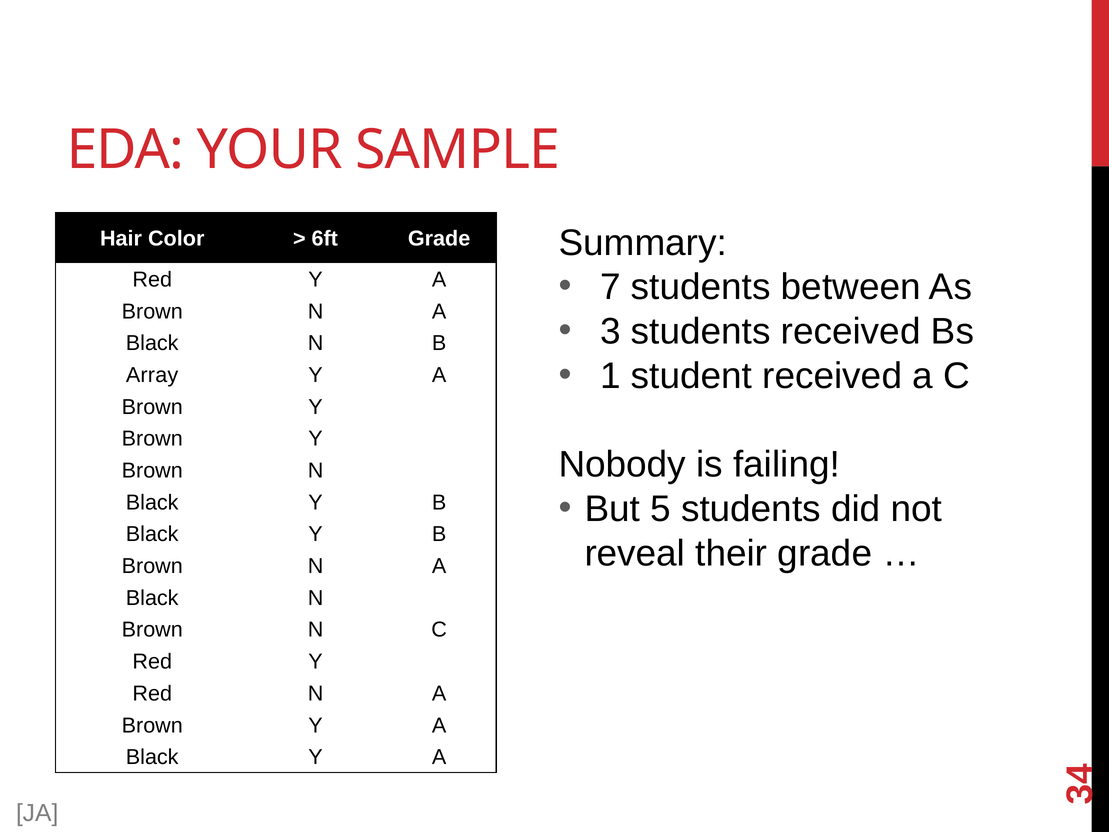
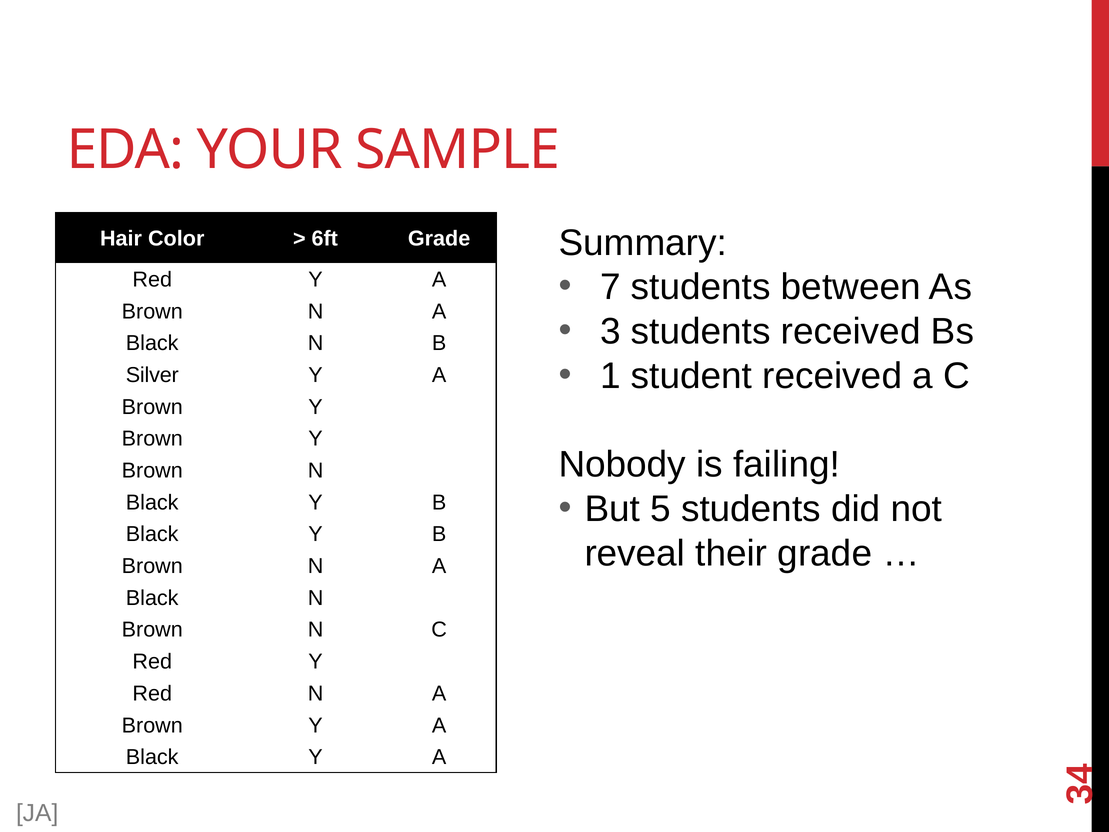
Array: Array -> Silver
